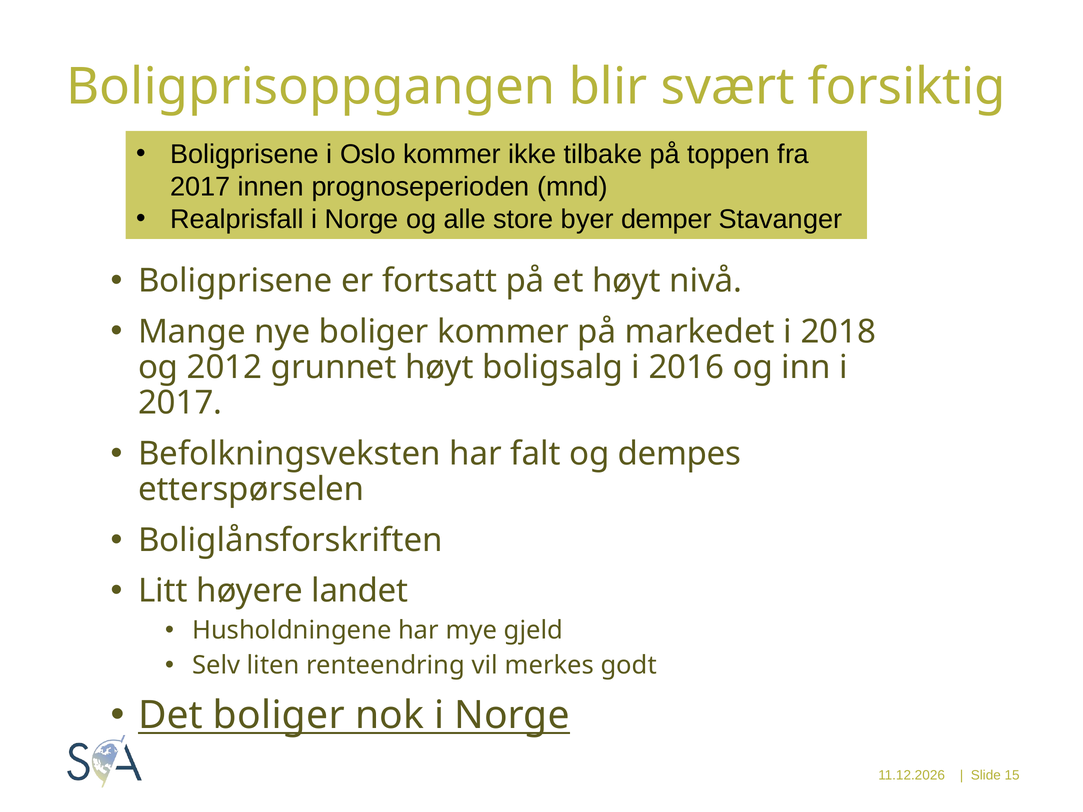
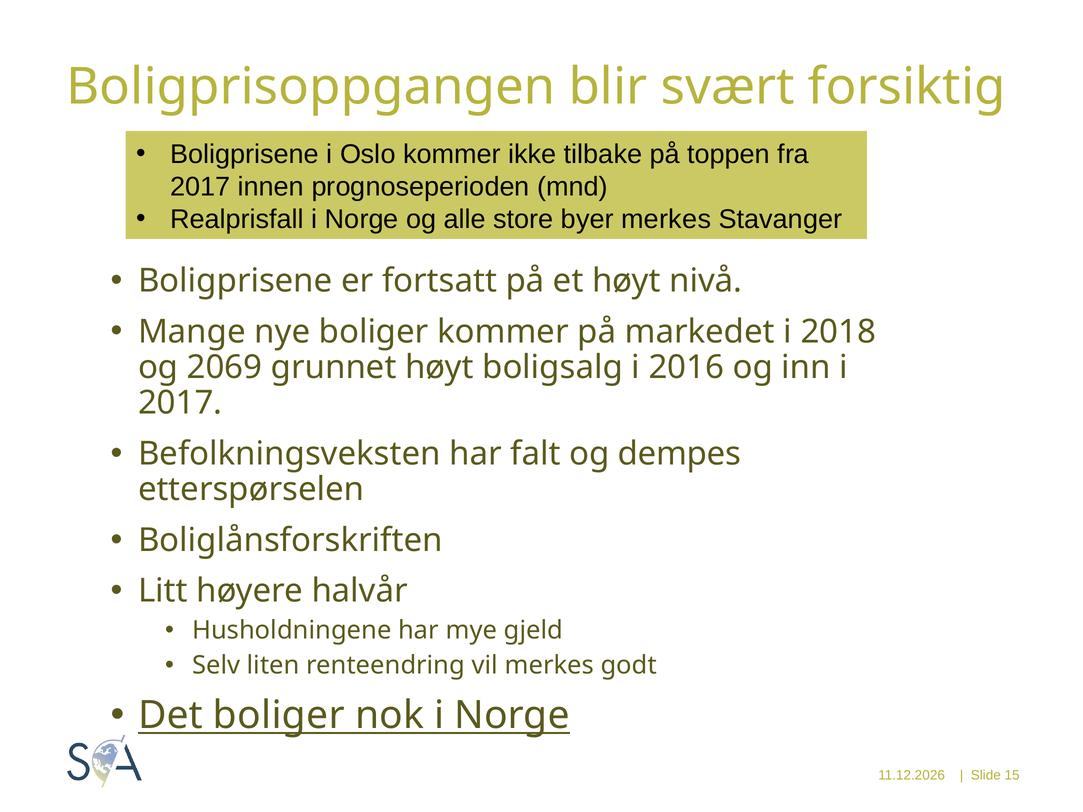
byer demper: demper -> merkes
2012: 2012 -> 2069
landet: landet -> halvår
